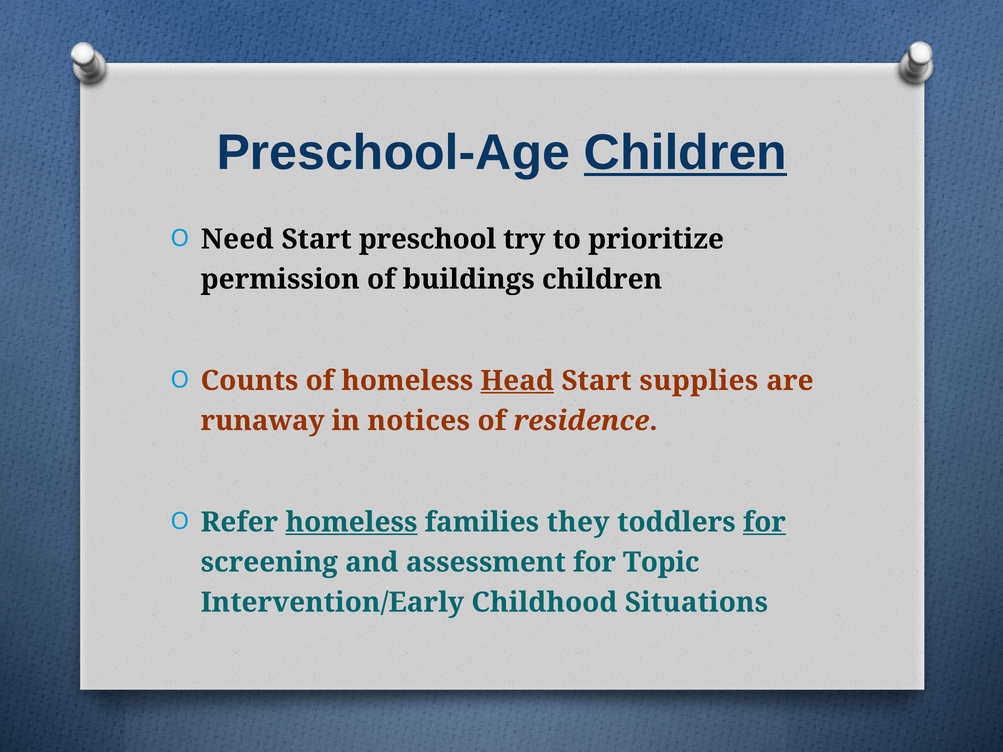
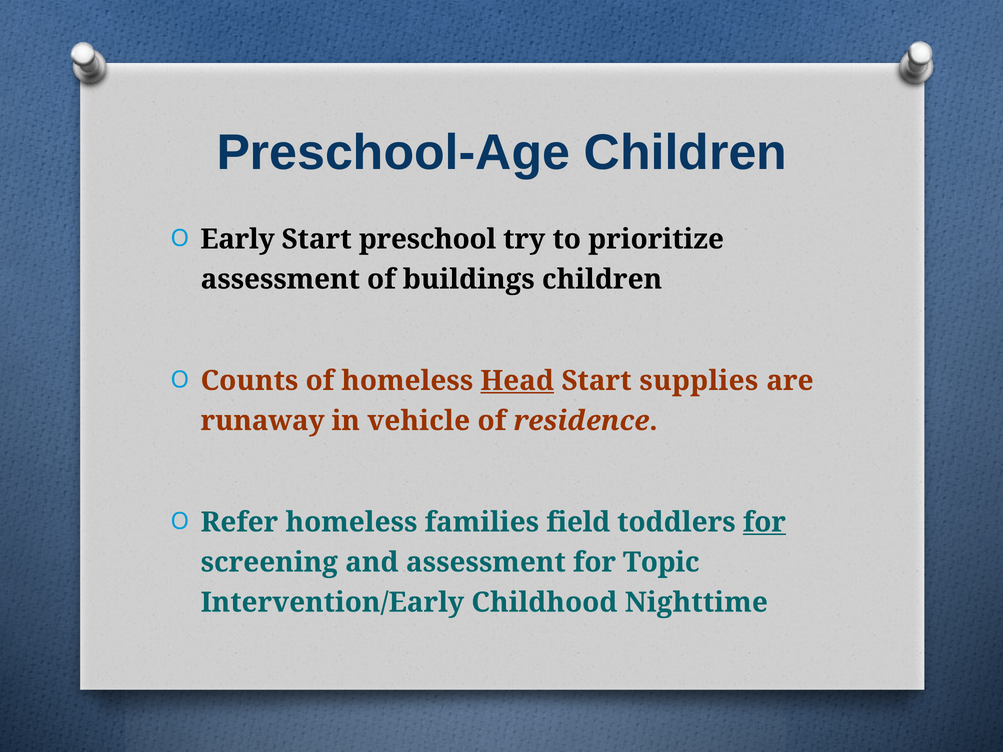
Children at (685, 153) underline: present -> none
Need: Need -> Early
permission at (280, 279): permission -> assessment
notices: notices -> vehicle
homeless at (351, 522) underline: present -> none
they: they -> field
Situations: Situations -> Nighttime
